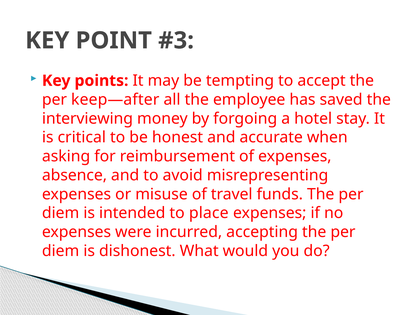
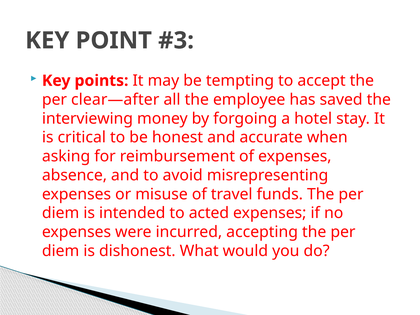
keep—after: keep—after -> clear—after
place: place -> acted
